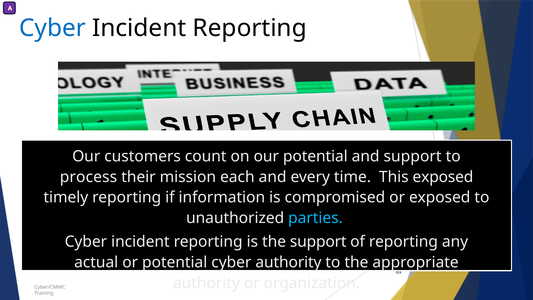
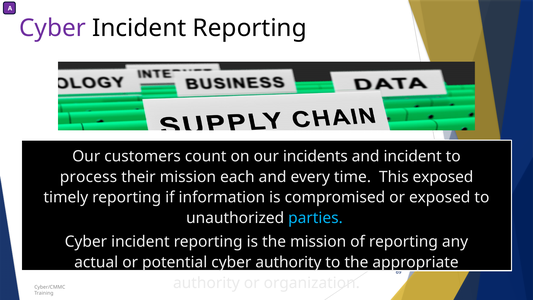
Cyber at (53, 28) colour: blue -> purple
our potential: potential -> incidents
and support: support -> incident
the support: support -> mission
